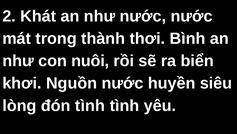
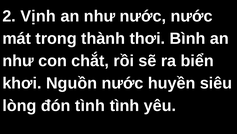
Khát: Khát -> Vịnh
nuôi: nuôi -> chắt
